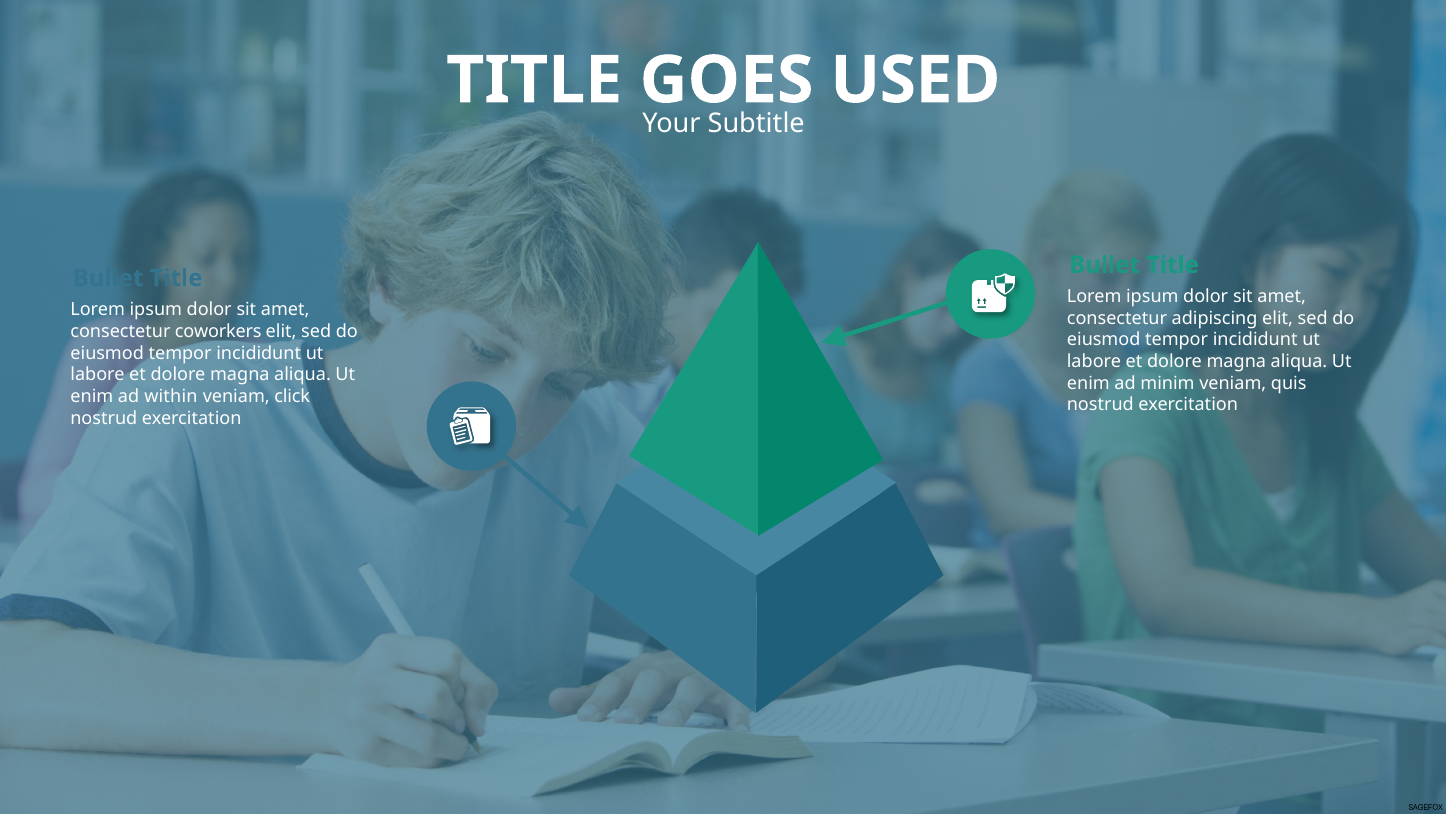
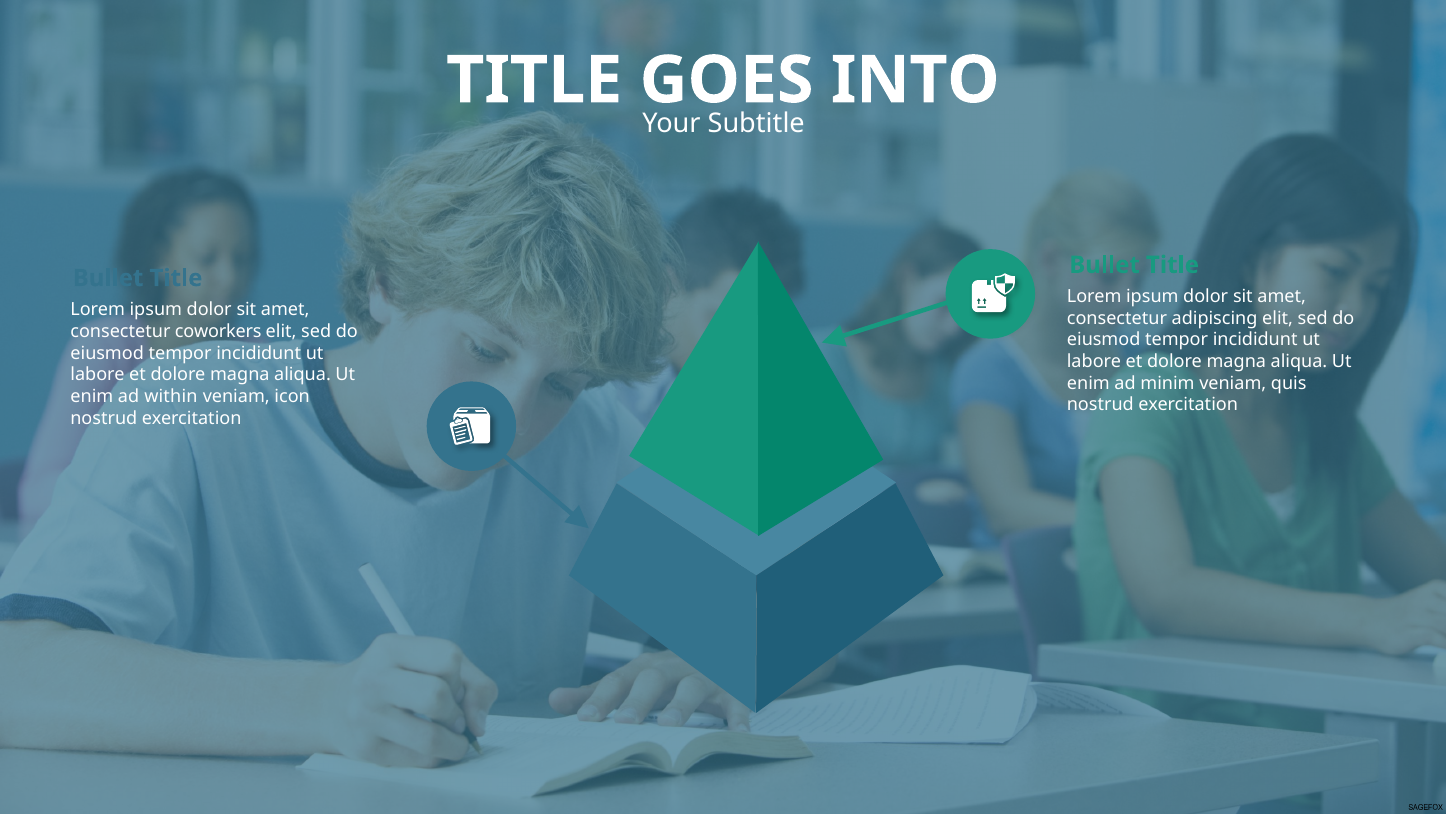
USED: USED -> INTO
click: click -> icon
